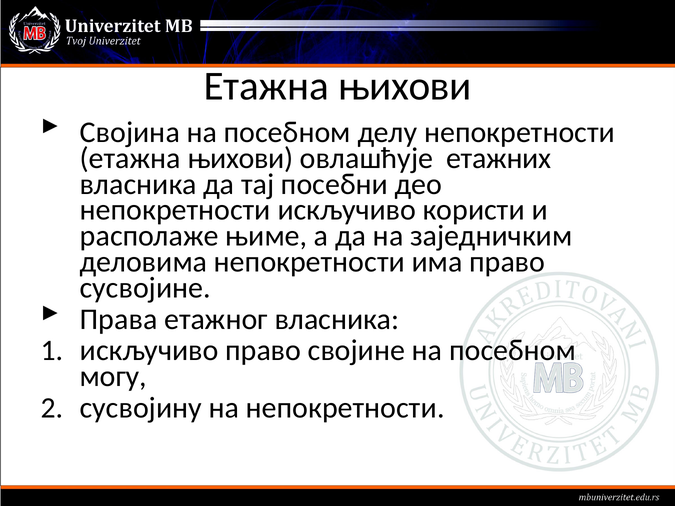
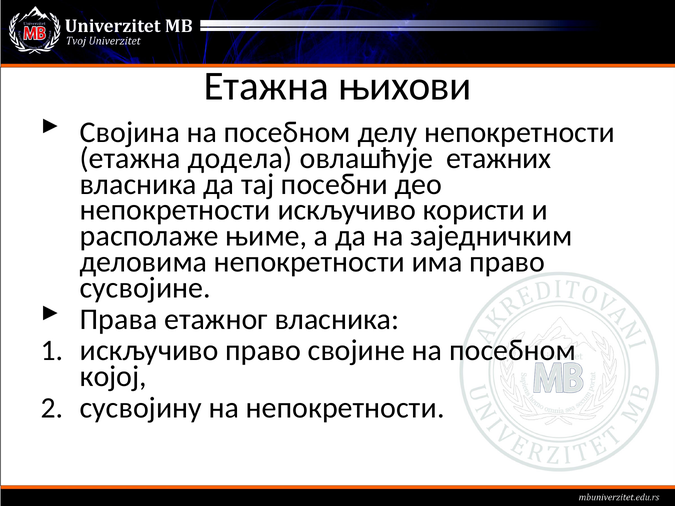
њихови at (241, 158): њихови -> додела
могу: могу -> којој
